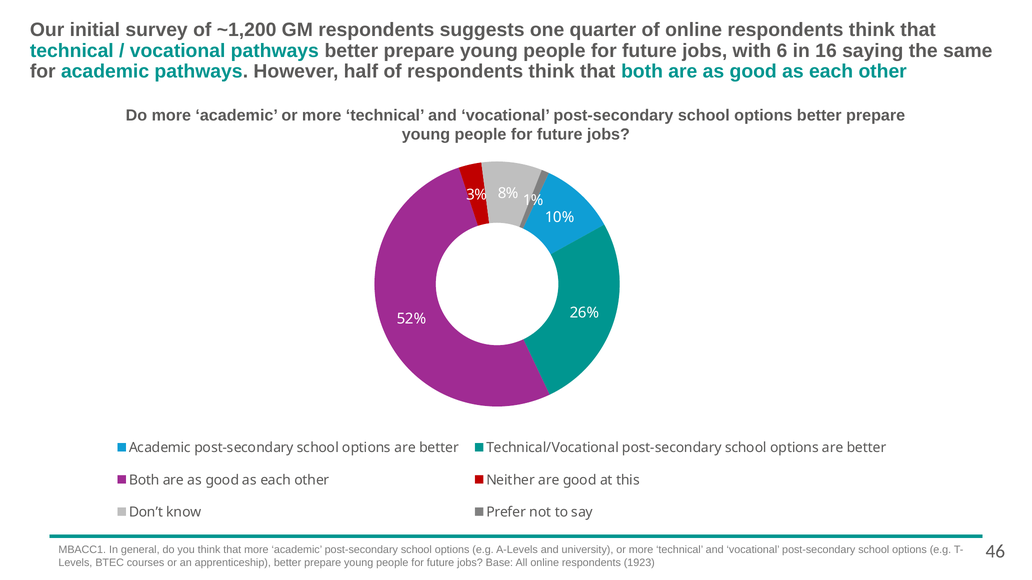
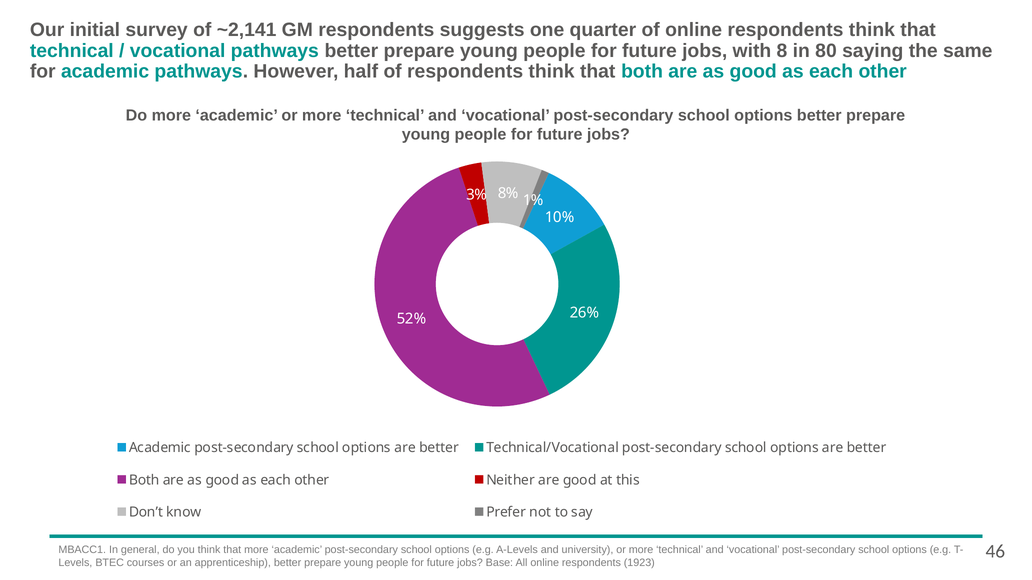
~1,200: ~1,200 -> ~2,141
6: 6 -> 8
16: 16 -> 80
